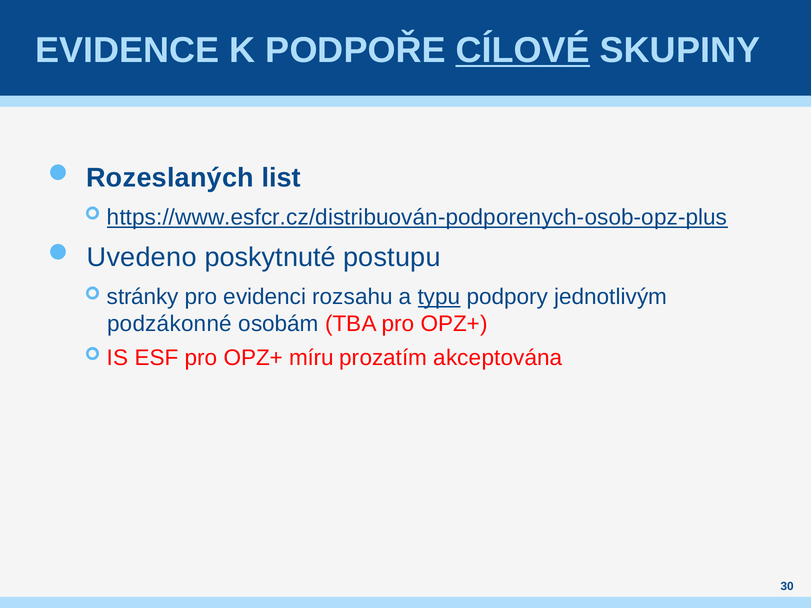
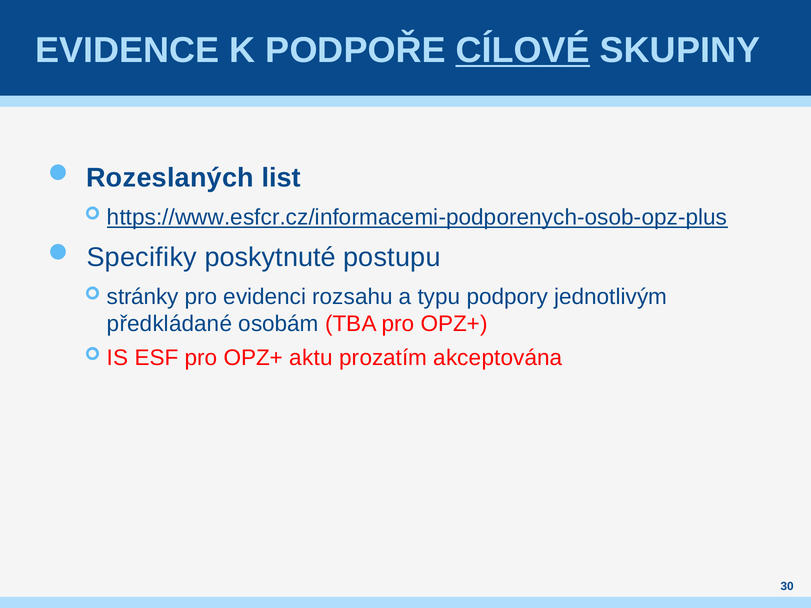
https://www.esfcr.cz/distribuován-podporenych-osob-opz-plus: https://www.esfcr.cz/distribuován-podporenych-osob-opz-plus -> https://www.esfcr.cz/informacemi-podporenych-osob-opz-plus
Uvedeno: Uvedeno -> Specifiky
typu underline: present -> none
podzákonné: podzákonné -> předkládané
míru: míru -> aktu
